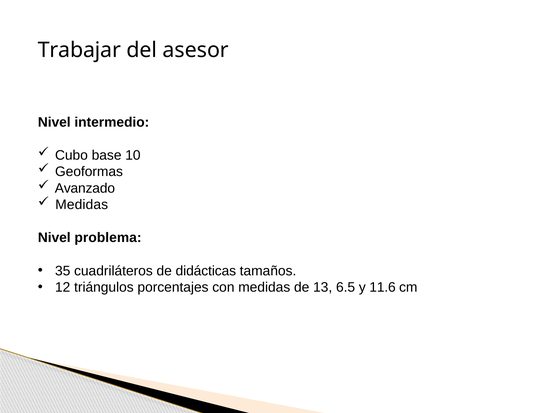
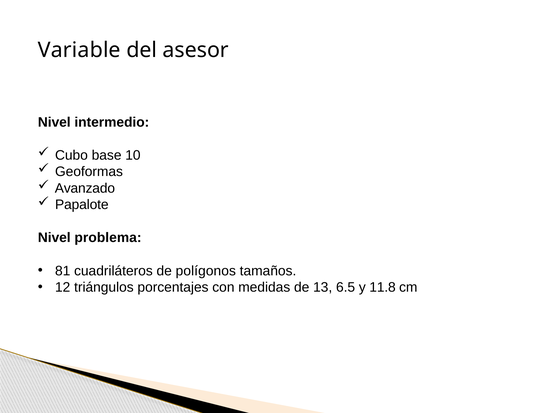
Trabajar: Trabajar -> Variable
Medidas at (82, 204): Medidas -> Papalote
35: 35 -> 81
didácticas: didácticas -> polígonos
11.6: 11.6 -> 11.8
